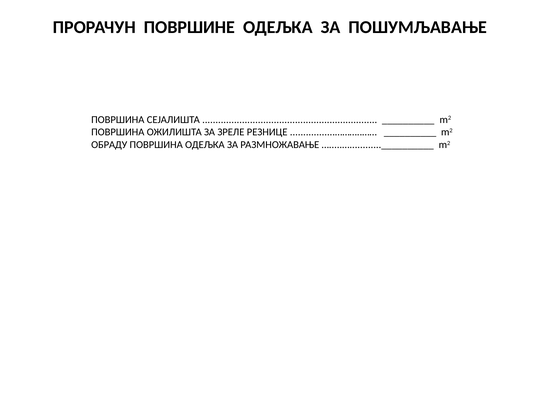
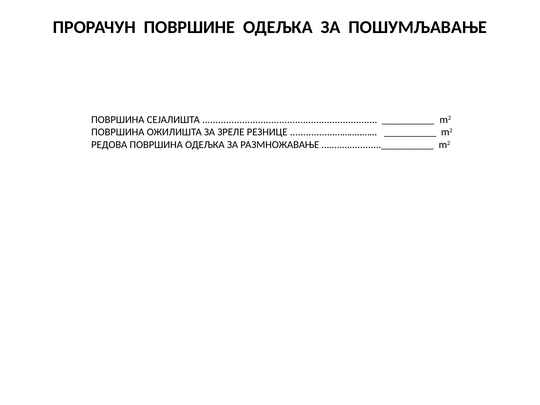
ОБРАДУ: ОБРАДУ -> РЕДОВА
